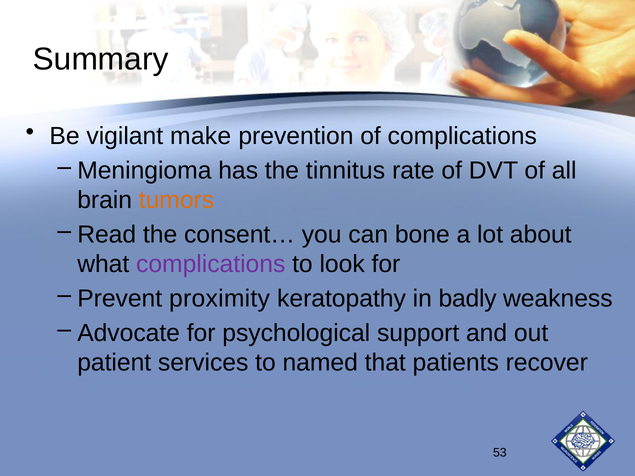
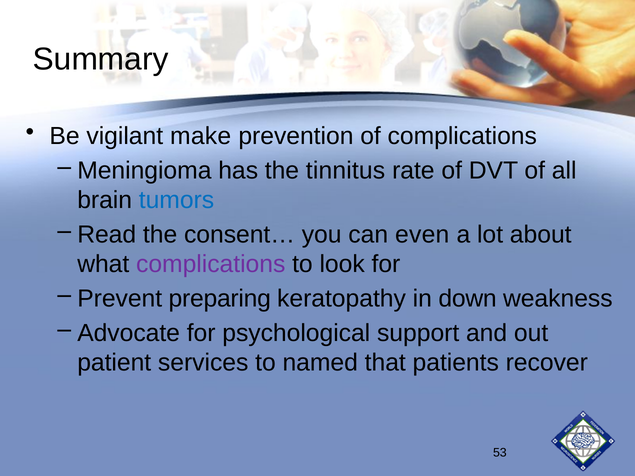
tumors colour: orange -> blue
bone: bone -> even
proximity: proximity -> preparing
badly: badly -> down
